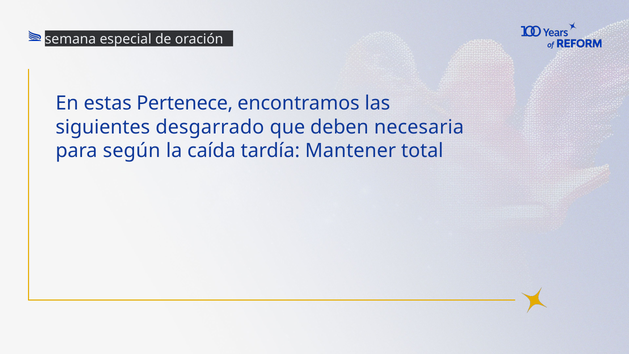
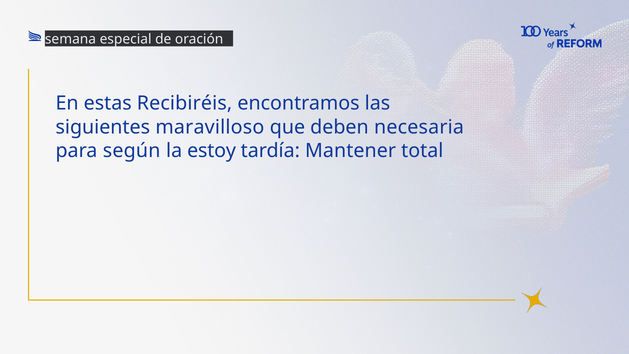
Pertenece: Pertenece -> Recibiréis
desgarrado: desgarrado -> maravilloso
caída: caída -> estoy
